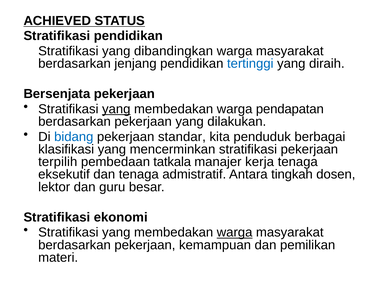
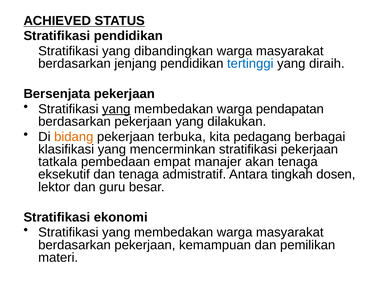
bidang colour: blue -> orange
standar: standar -> terbuka
penduduk: penduduk -> pedagang
terpilih: terpilih -> tatkala
tatkala: tatkala -> empat
kerja: kerja -> akan
warga at (235, 232) underline: present -> none
